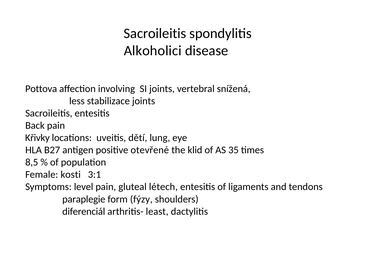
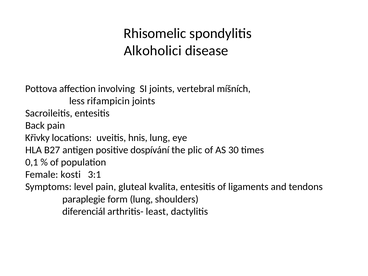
Sacroileitis at (155, 33): Sacroileitis -> Rhisomelic
snížená: snížená -> míšních
stabilizace: stabilizace -> rifampicin
dětí: dětí -> hnis
otevřené: otevřené -> dospívání
klid: klid -> plic
35: 35 -> 30
8,5: 8,5 -> 0,1
létech: létech -> kvalita
form fýzy: fýzy -> lung
